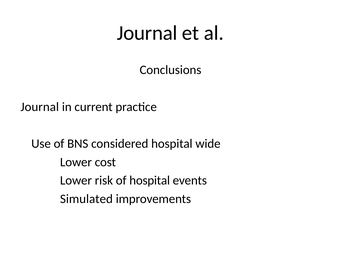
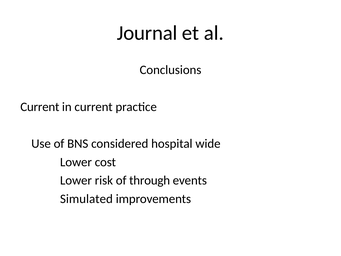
Journal at (40, 107): Journal -> Current
of hospital: hospital -> through
